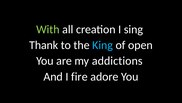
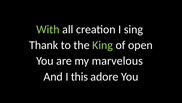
King colour: light blue -> light green
addictions: addictions -> marvelous
fire: fire -> this
